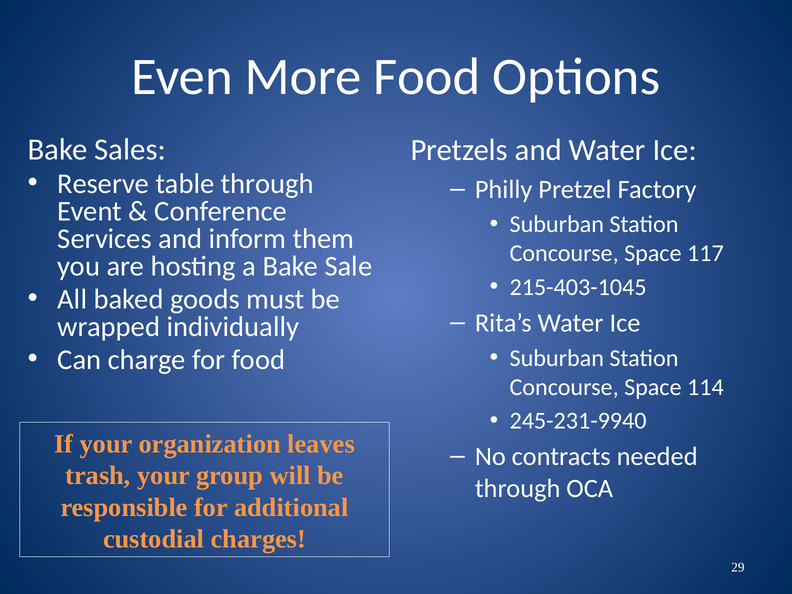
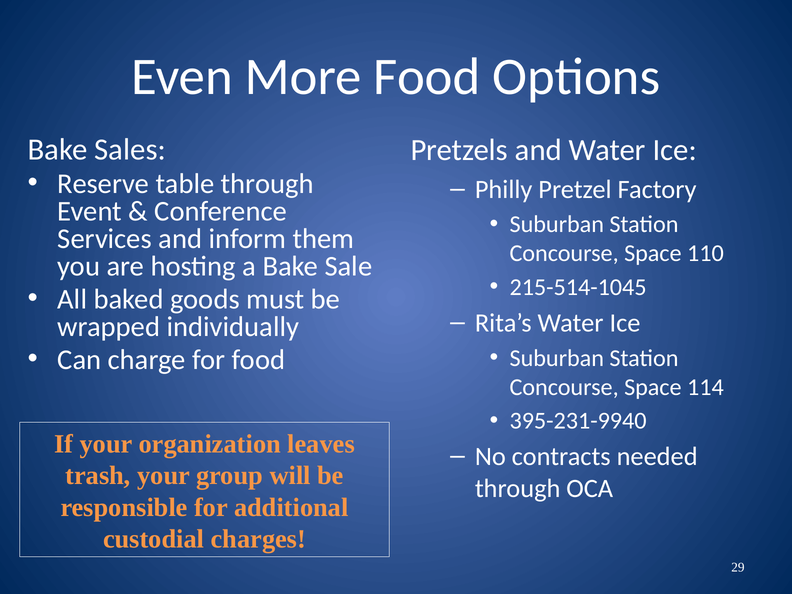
117: 117 -> 110
215-403-1045: 215-403-1045 -> 215-514-1045
245-231-9940: 245-231-9940 -> 395-231-9940
